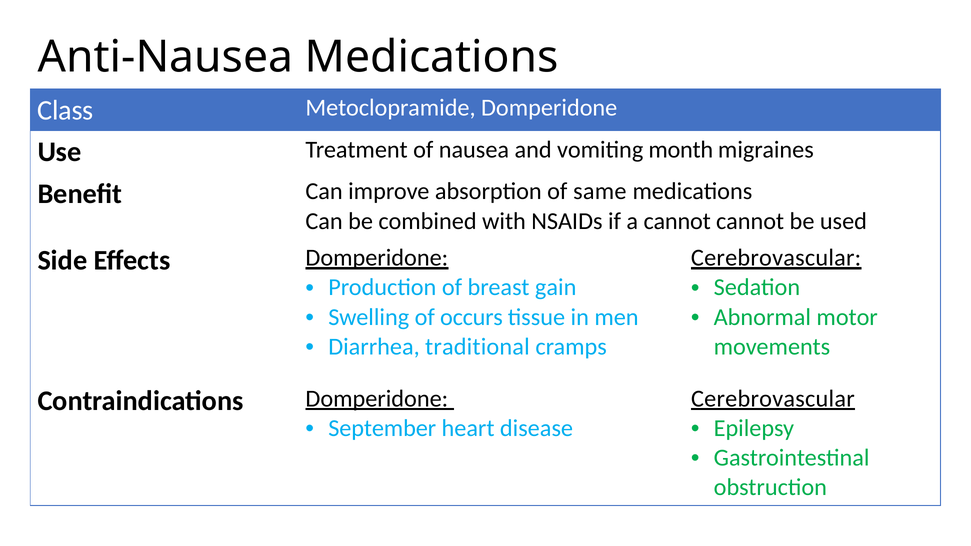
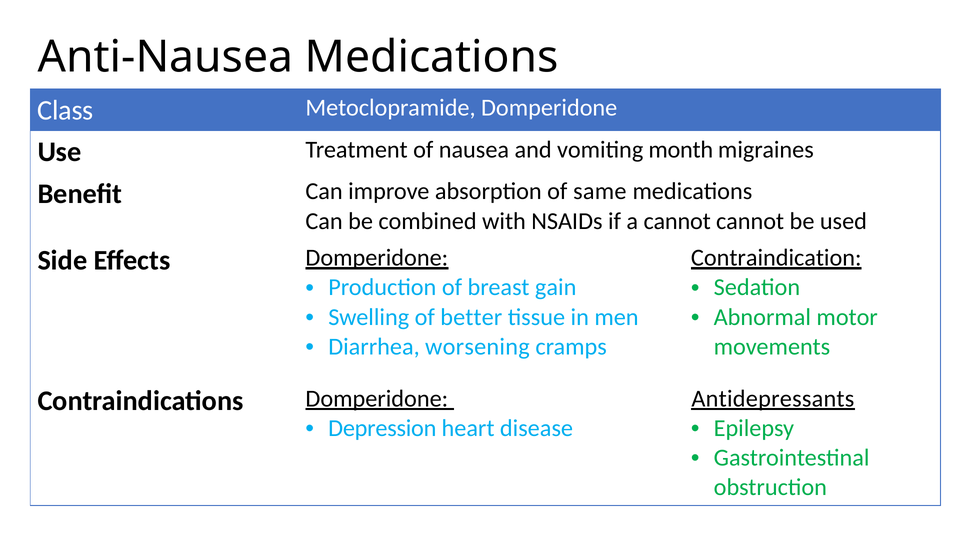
Cerebrovascular at (776, 258): Cerebrovascular -> Contraindication
occurs: occurs -> better
traditional: traditional -> worsening
Cerebrovascular at (773, 399): Cerebrovascular -> Antidepressants
September: September -> Depression
